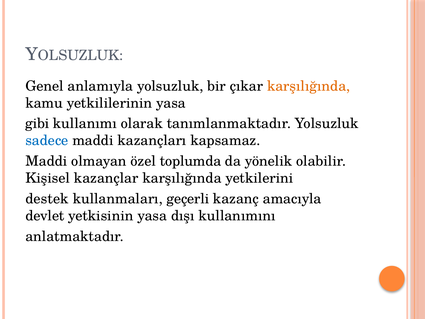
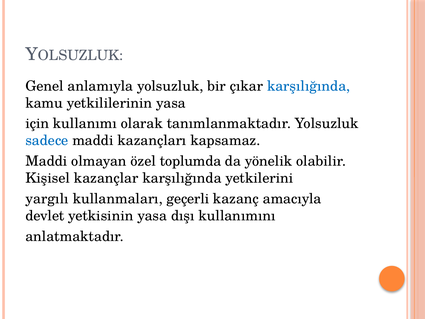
karşılığında at (309, 86) colour: orange -> blue
gibi: gibi -> için
destek: destek -> yargılı
